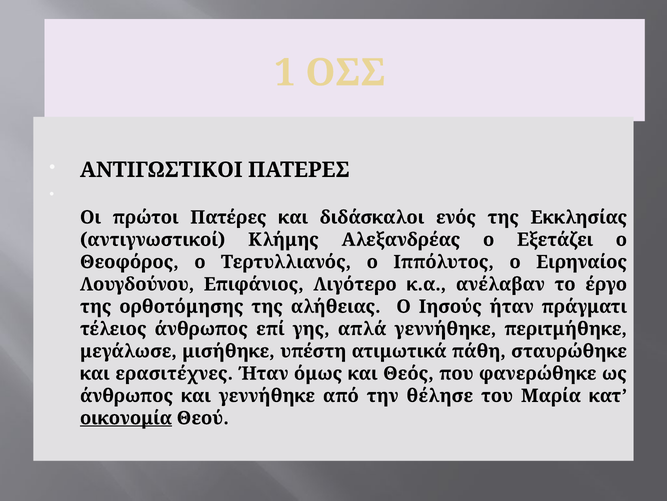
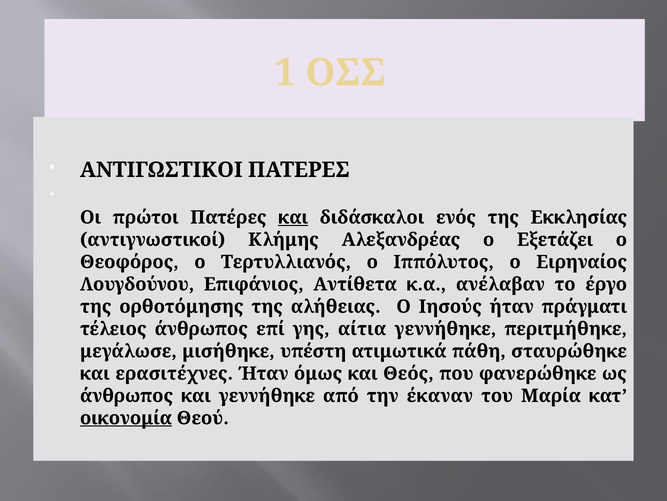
και at (293, 217) underline: none -> present
Λιγότερο: Λιγότερο -> Αντίθετα
απλά: απλά -> αίτια
θέλησε: θέλησε -> έκαναν
